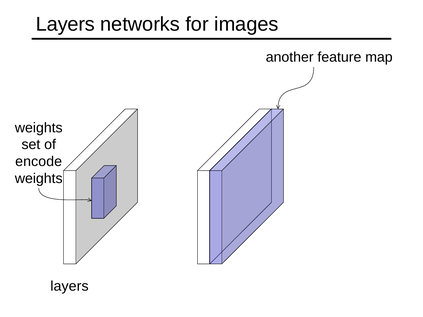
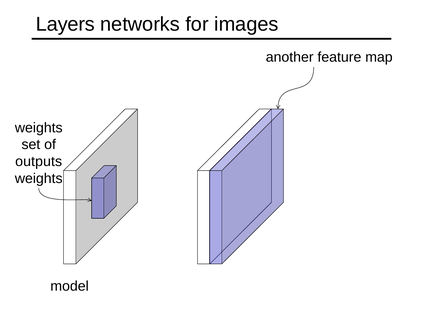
encode: encode -> outputs
layers at (69, 286): layers -> model
